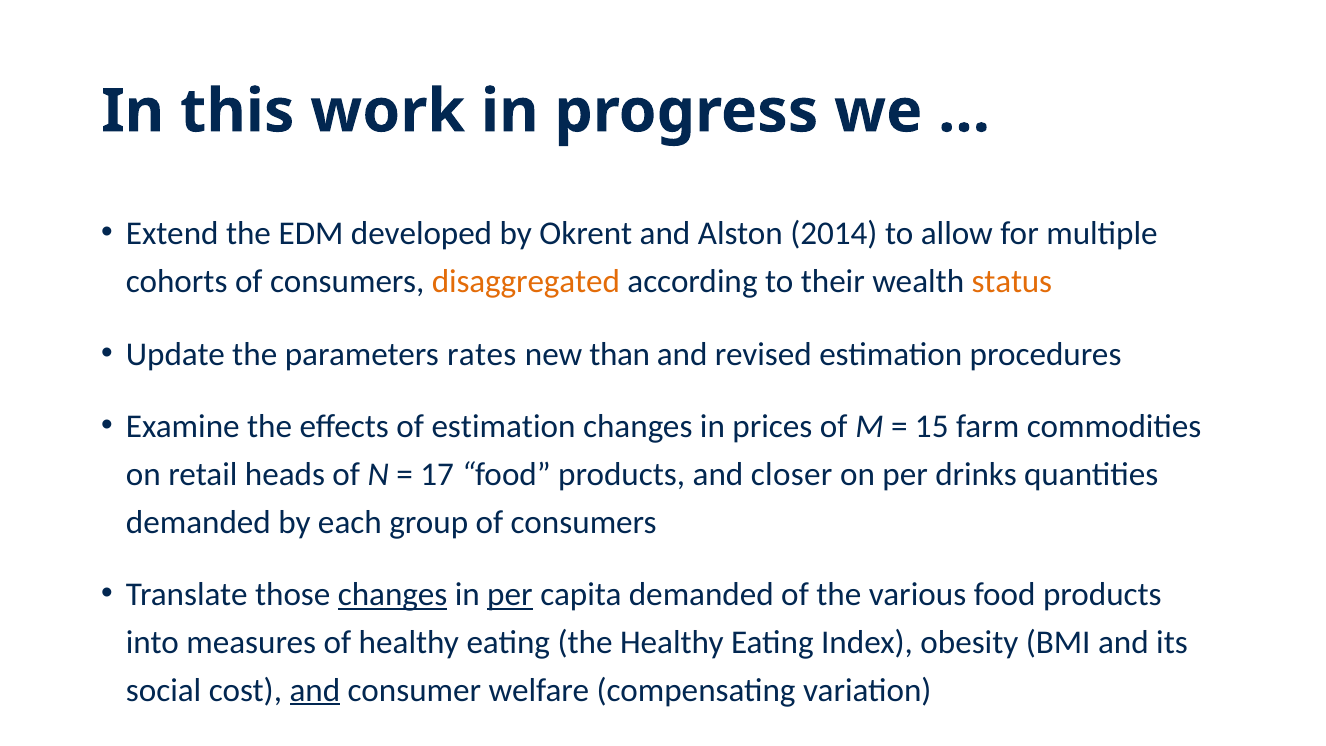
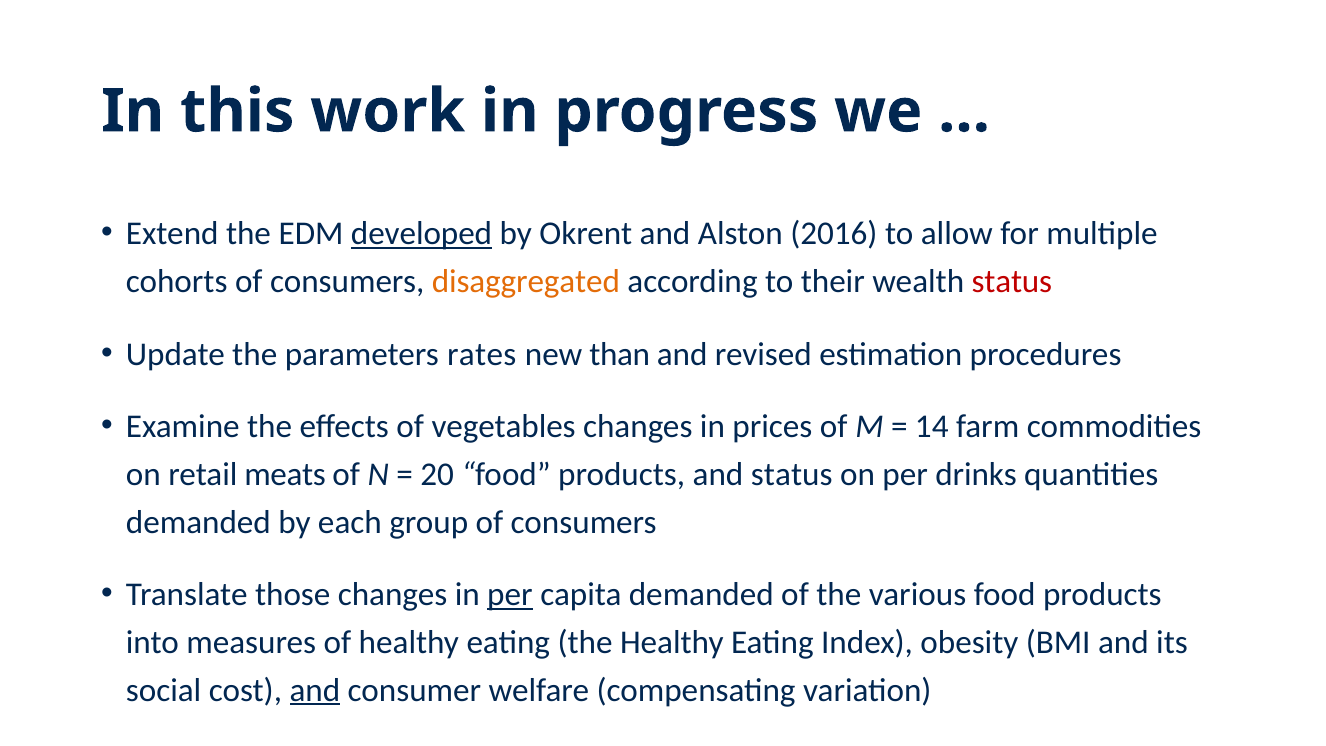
developed underline: none -> present
2014: 2014 -> 2016
status at (1012, 281) colour: orange -> red
of estimation: estimation -> vegetables
15: 15 -> 14
heads: heads -> meats
17: 17 -> 20
and closer: closer -> status
changes at (393, 595) underline: present -> none
